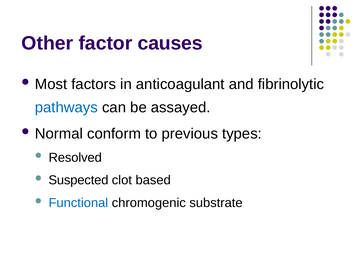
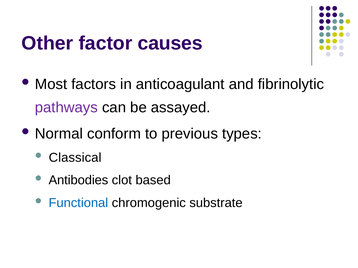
pathways colour: blue -> purple
Resolved: Resolved -> Classical
Suspected: Suspected -> Antibodies
